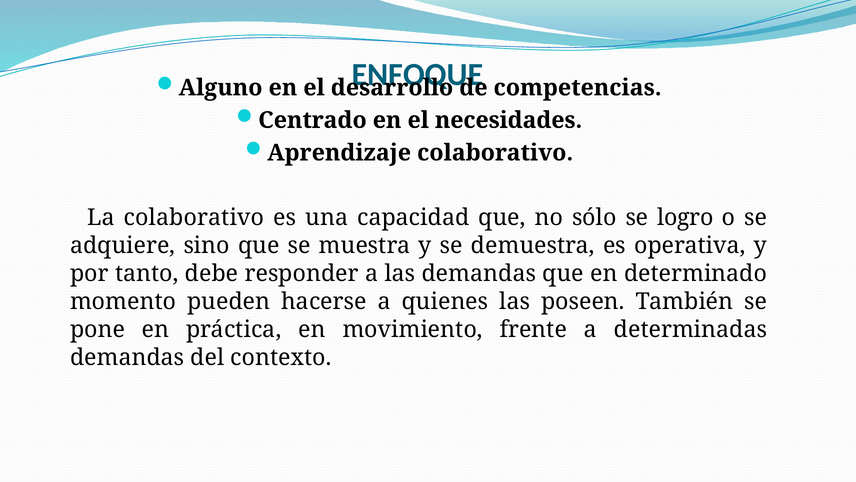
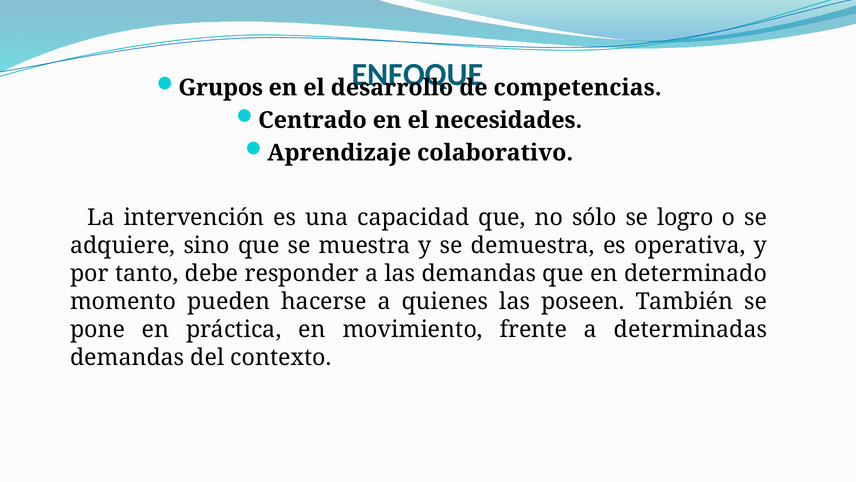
Alguno: Alguno -> Grupos
La colaborativo: colaborativo -> intervención
